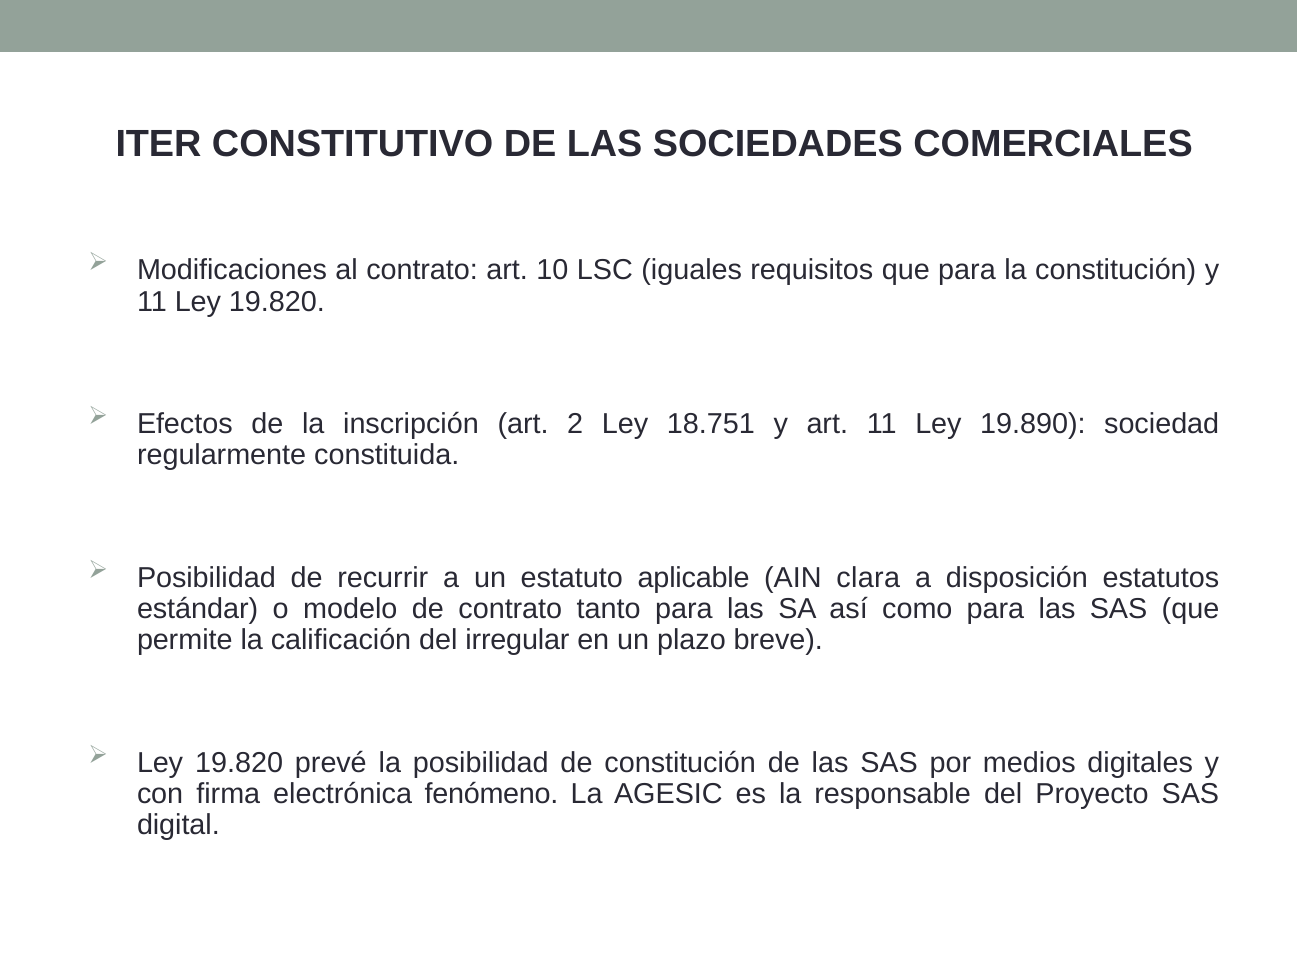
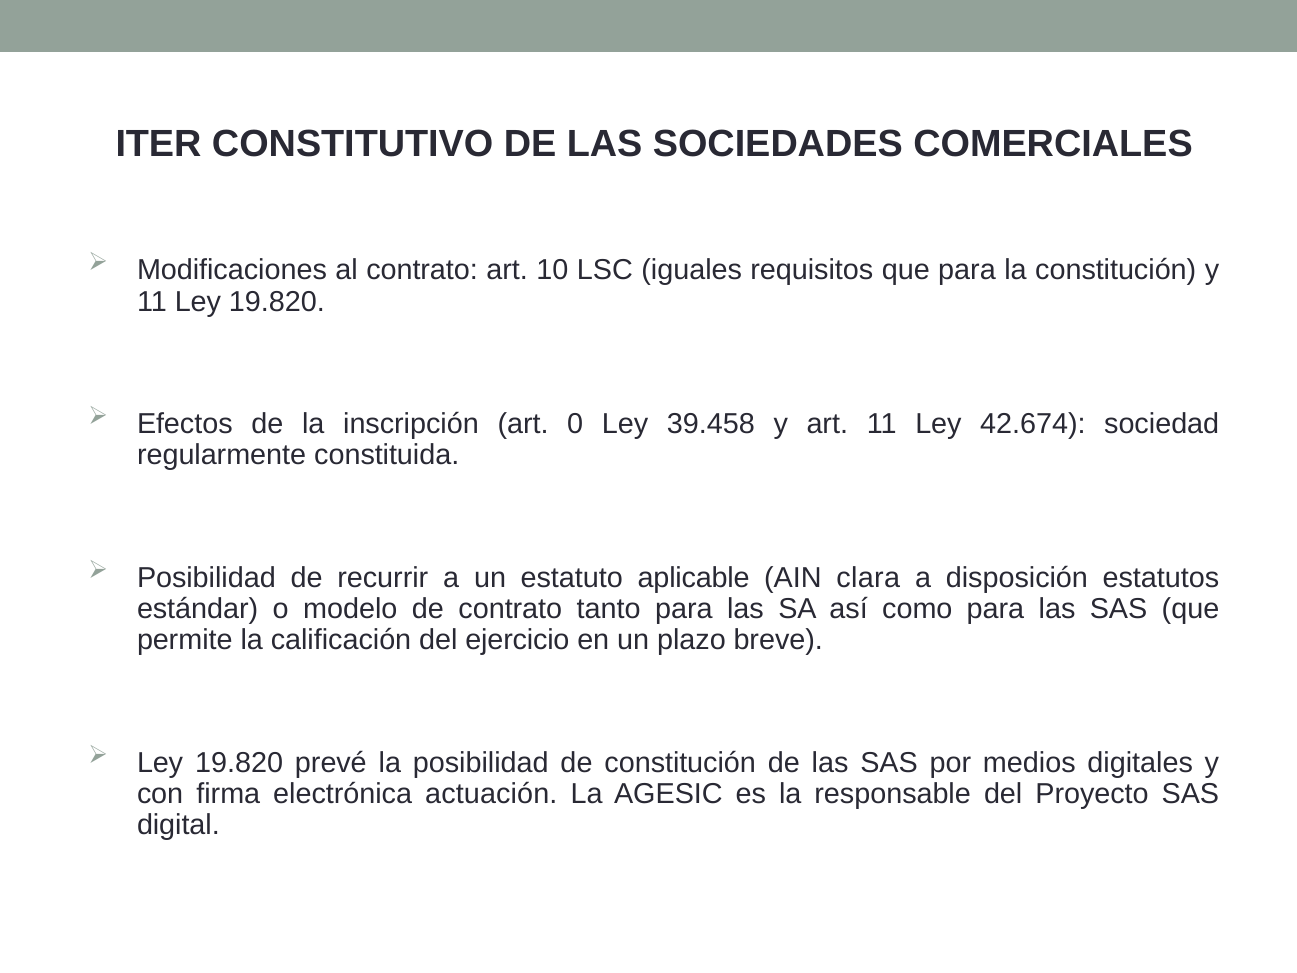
2: 2 -> 0
18.751: 18.751 -> 39.458
19.890: 19.890 -> 42.674
irregular: irregular -> ejercicio
fenómeno: fenómeno -> actuación
